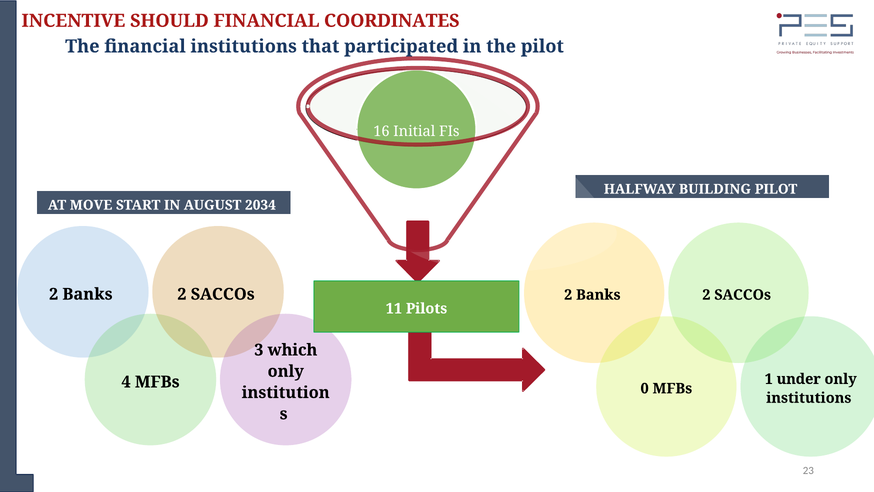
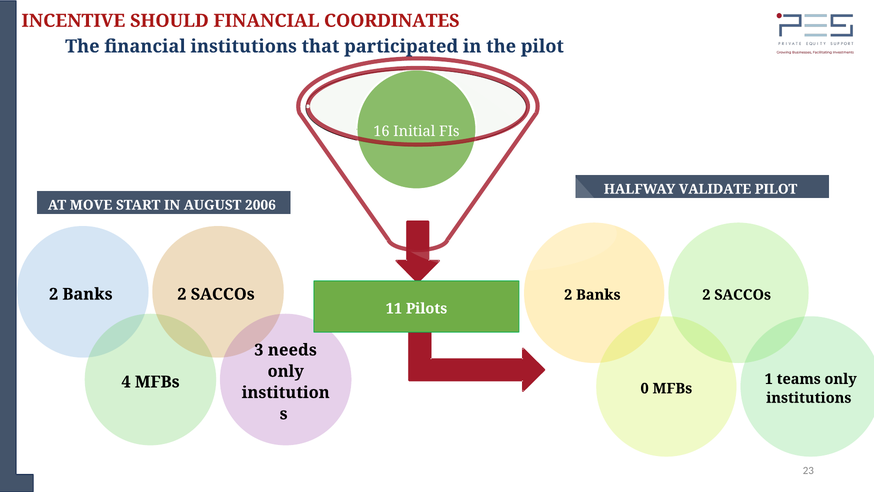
BUILDING: BUILDING -> VALIDATE
2034: 2034 -> 2006
which: which -> needs
under: under -> teams
